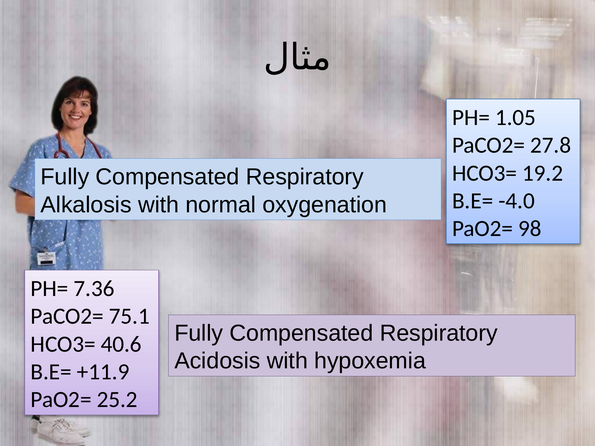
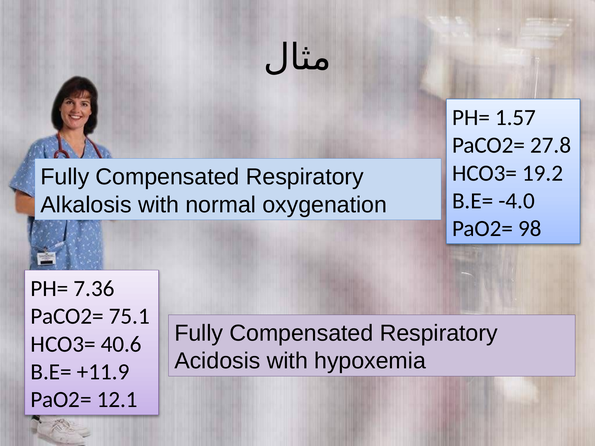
1.05: 1.05 -> 1.57
25.2: 25.2 -> 12.1
